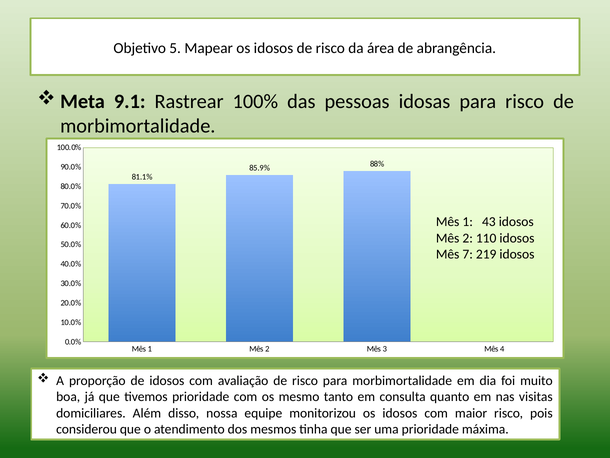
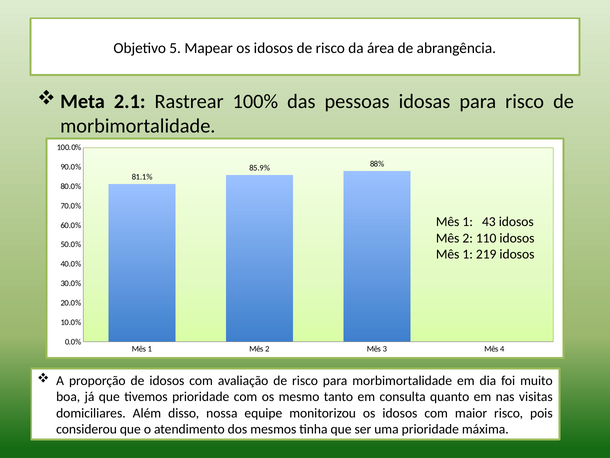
9.1: 9.1 -> 2.1
7 at (468, 254): 7 -> 1
